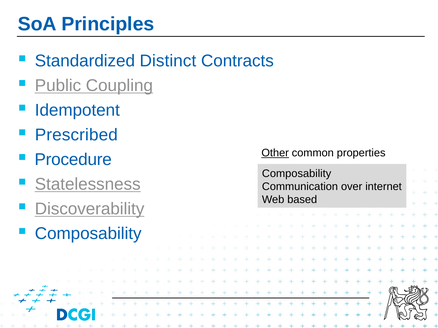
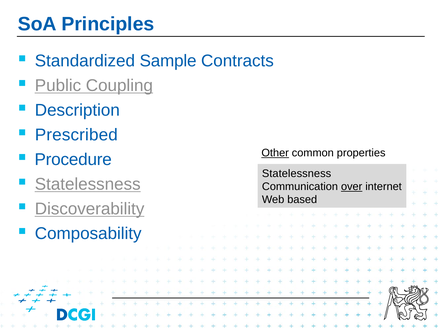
Distinct: Distinct -> Sample
Idempotent: Idempotent -> Description
Composability at (297, 174): Composability -> Statelessness
over underline: none -> present
